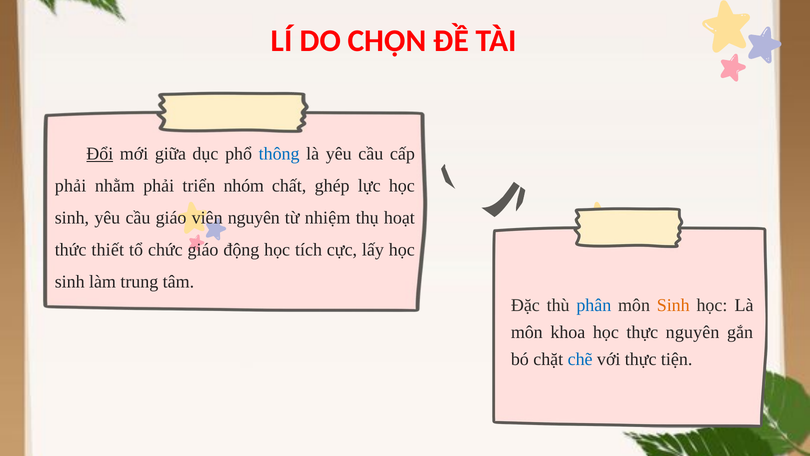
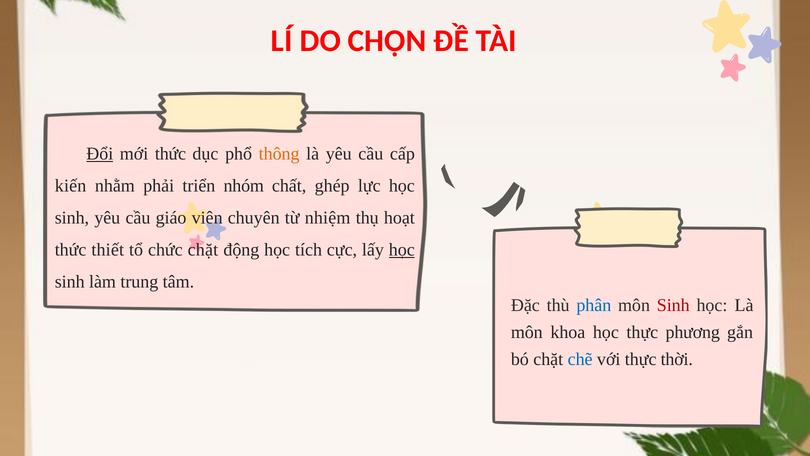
mới giữa: giữa -> thức
thông colour: blue -> orange
phải at (71, 186): phải -> kiến
viên nguyên: nguyên -> chuyên
chức giáo: giáo -> chặt
học at (402, 250) underline: none -> present
Sinh at (673, 305) colour: orange -> red
thực nguyên: nguyên -> phương
tiện: tiện -> thời
